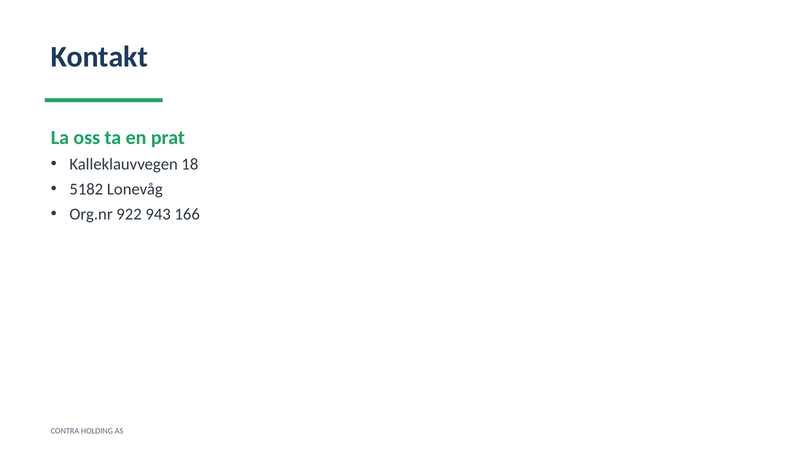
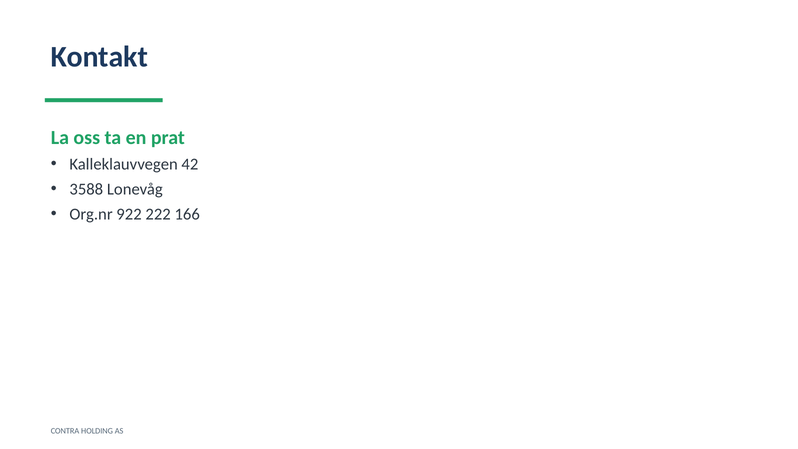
18: 18 -> 42
5182: 5182 -> 3588
943: 943 -> 222
